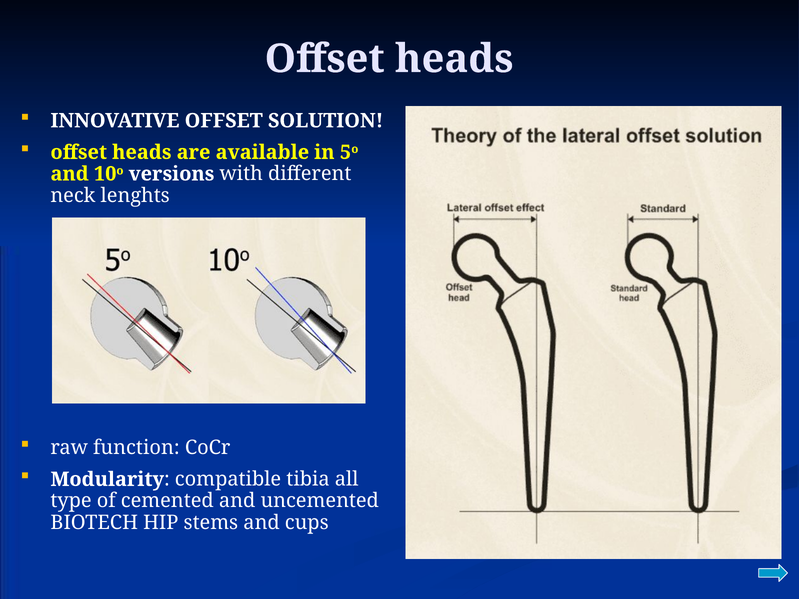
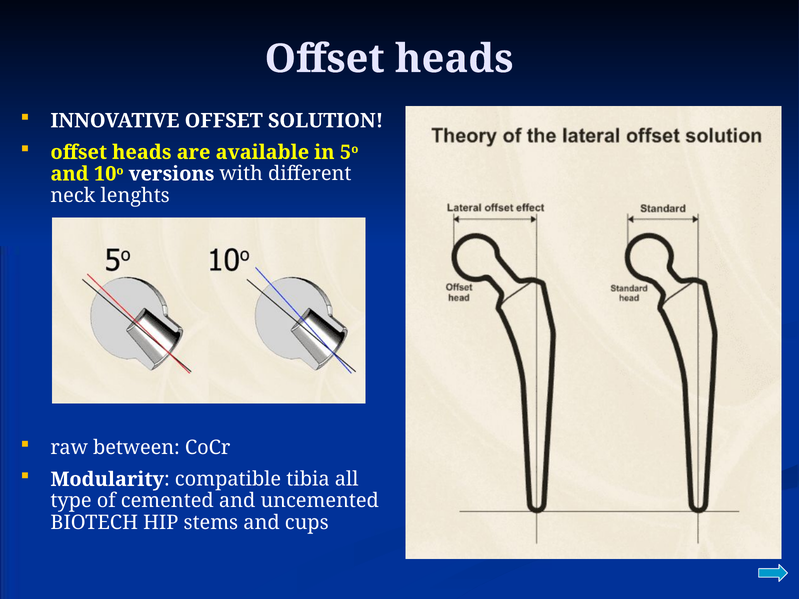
function: function -> between
